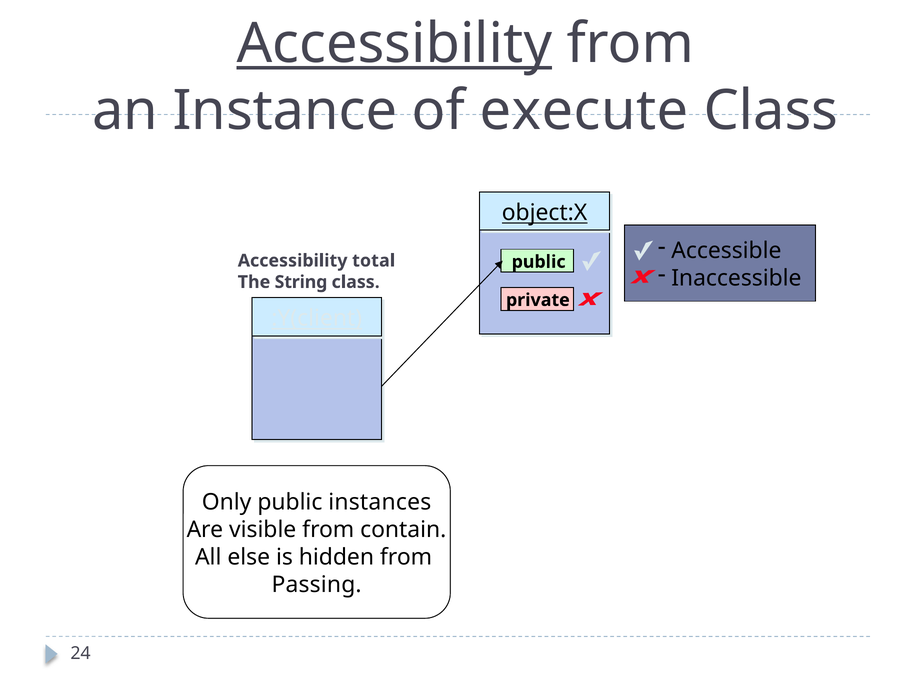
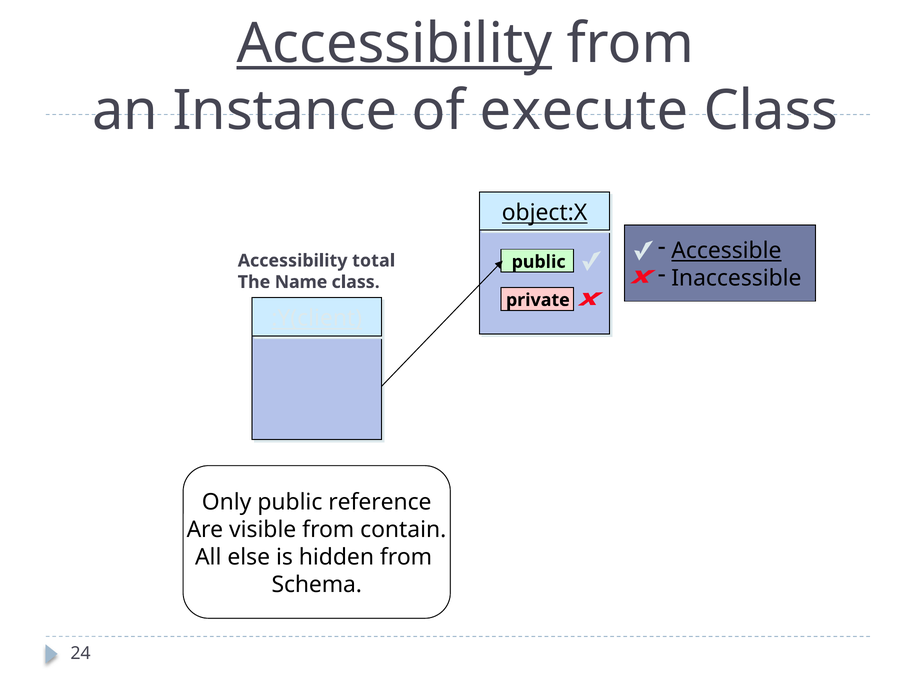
Accessible underline: none -> present
String: String -> Name
instances: instances -> reference
Passing: Passing -> Schema
